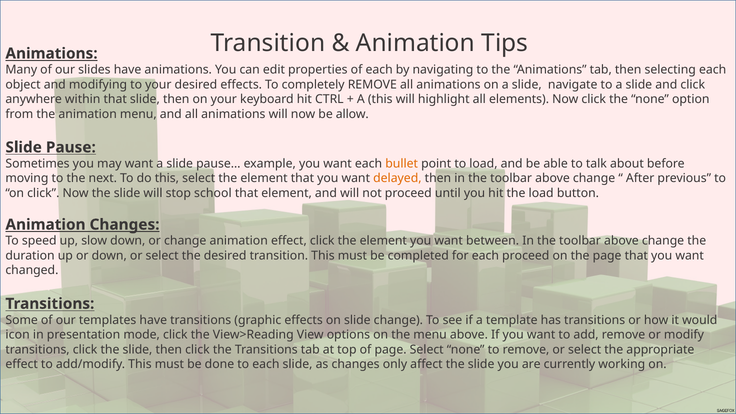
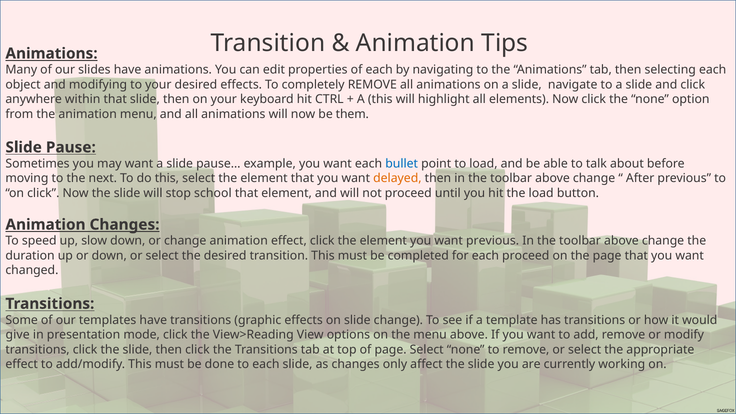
allow: allow -> them
bullet colour: orange -> blue
want between: between -> previous
icon: icon -> give
